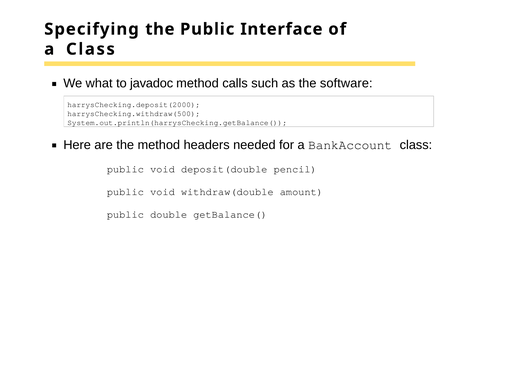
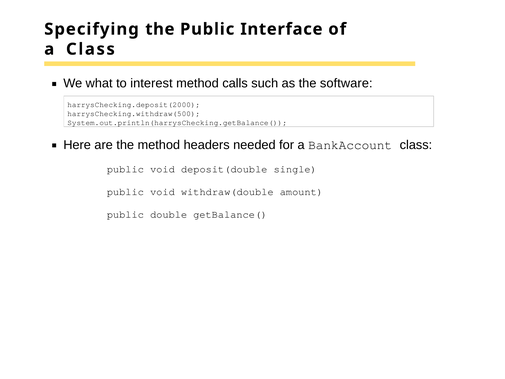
javadoc: javadoc -> interest
pencil: pencil -> single
